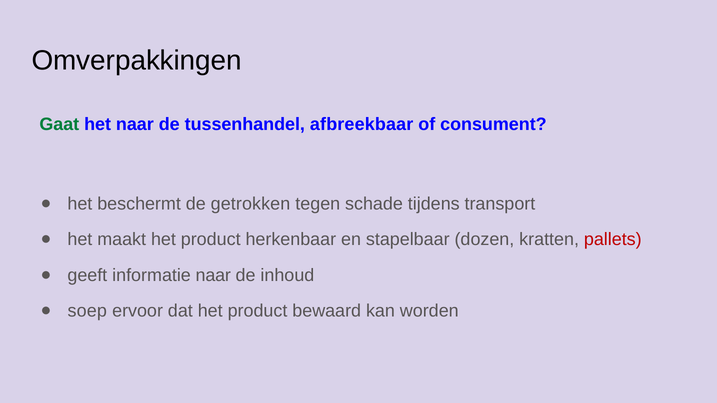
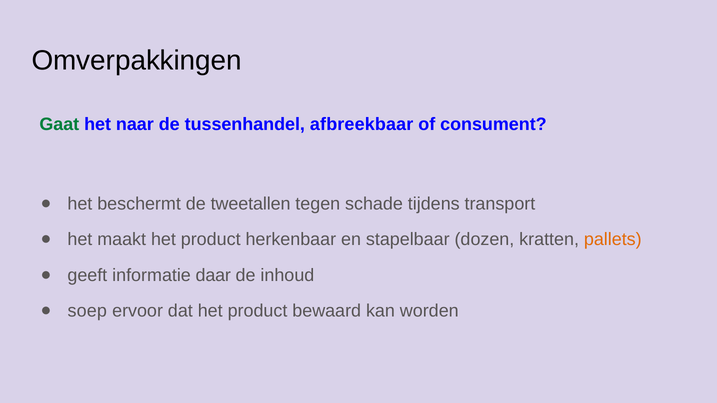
getrokken: getrokken -> tweetallen
pallets colour: red -> orange
informatie naar: naar -> daar
